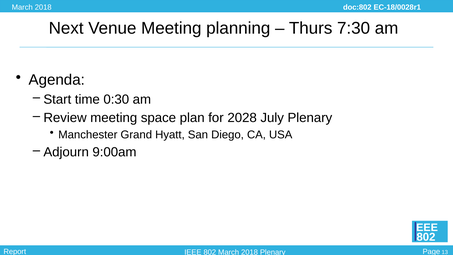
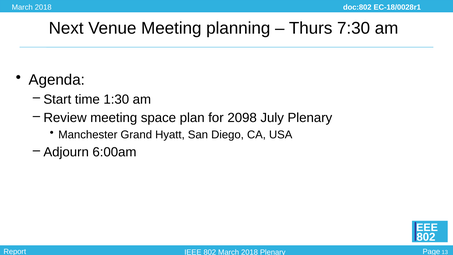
0:30: 0:30 -> 1:30
2028: 2028 -> 2098
9:00am: 9:00am -> 6:00am
